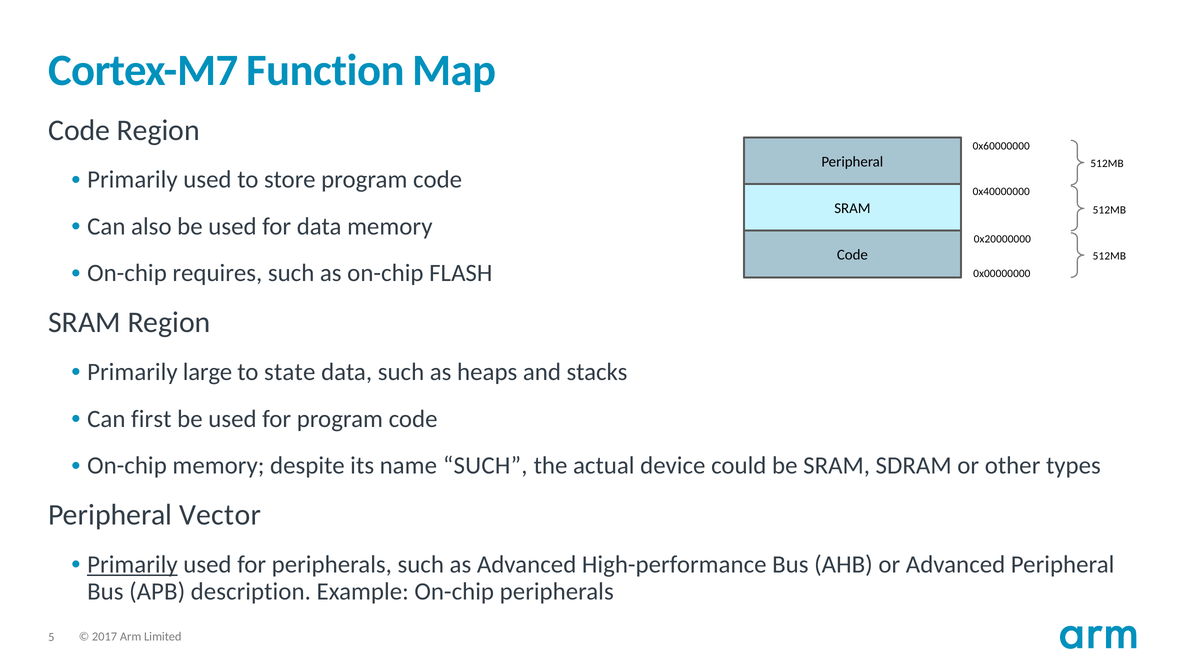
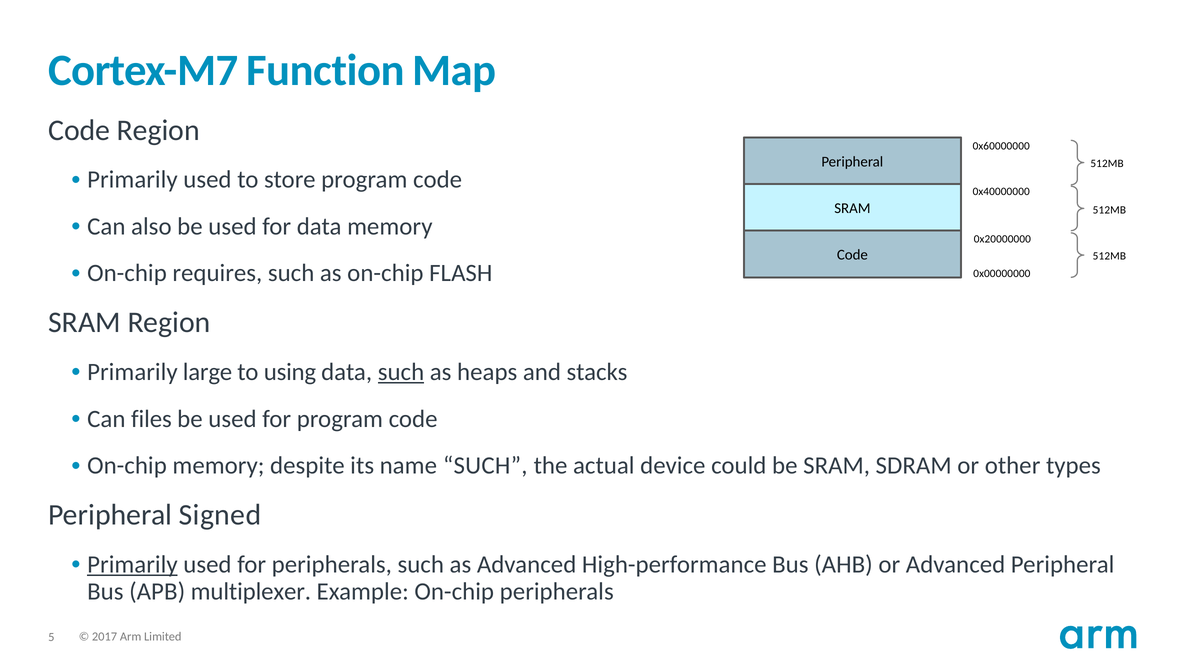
state: state -> using
such at (401, 372) underline: none -> present
first: first -> files
Vector: Vector -> Signed
description: description -> multiplexer
